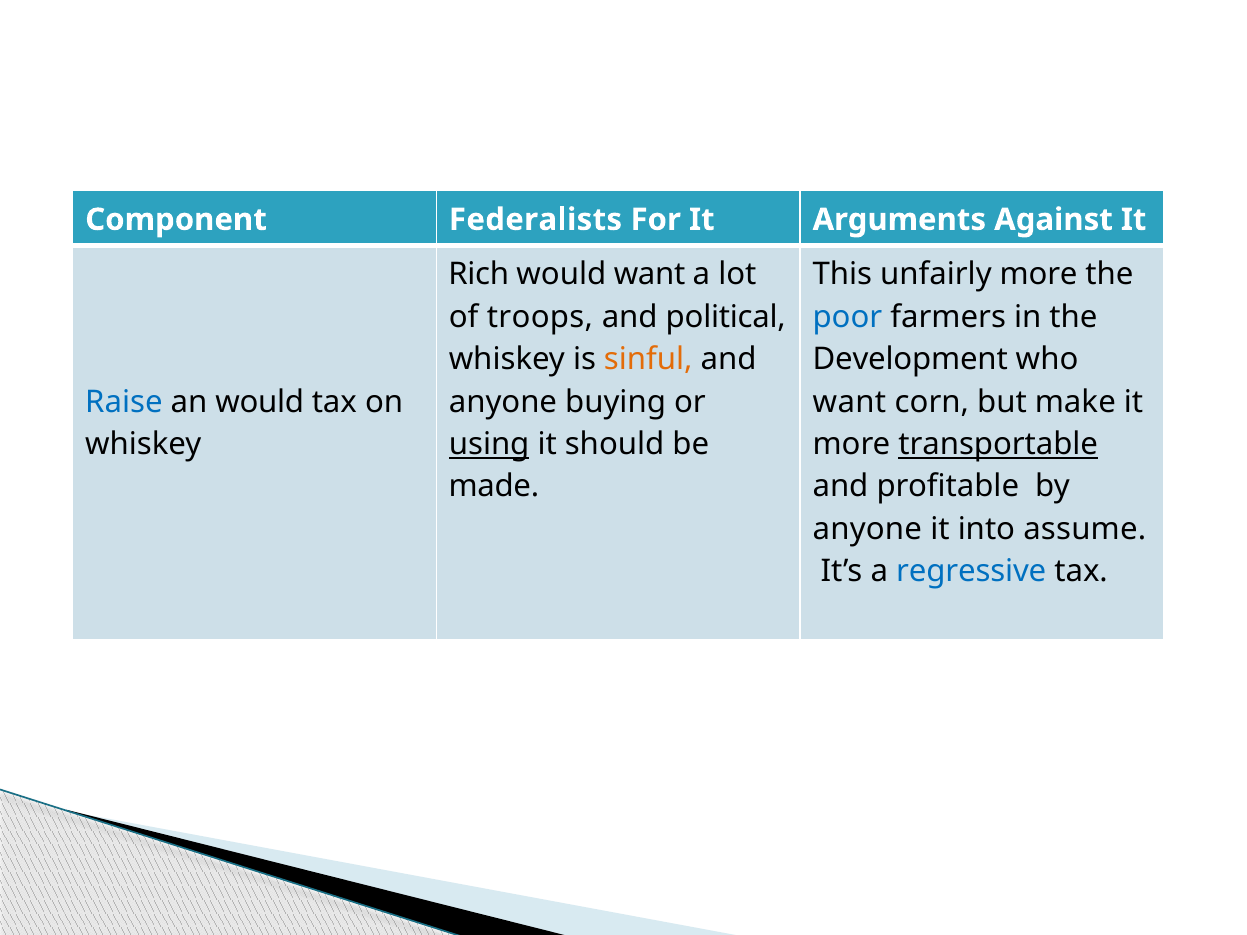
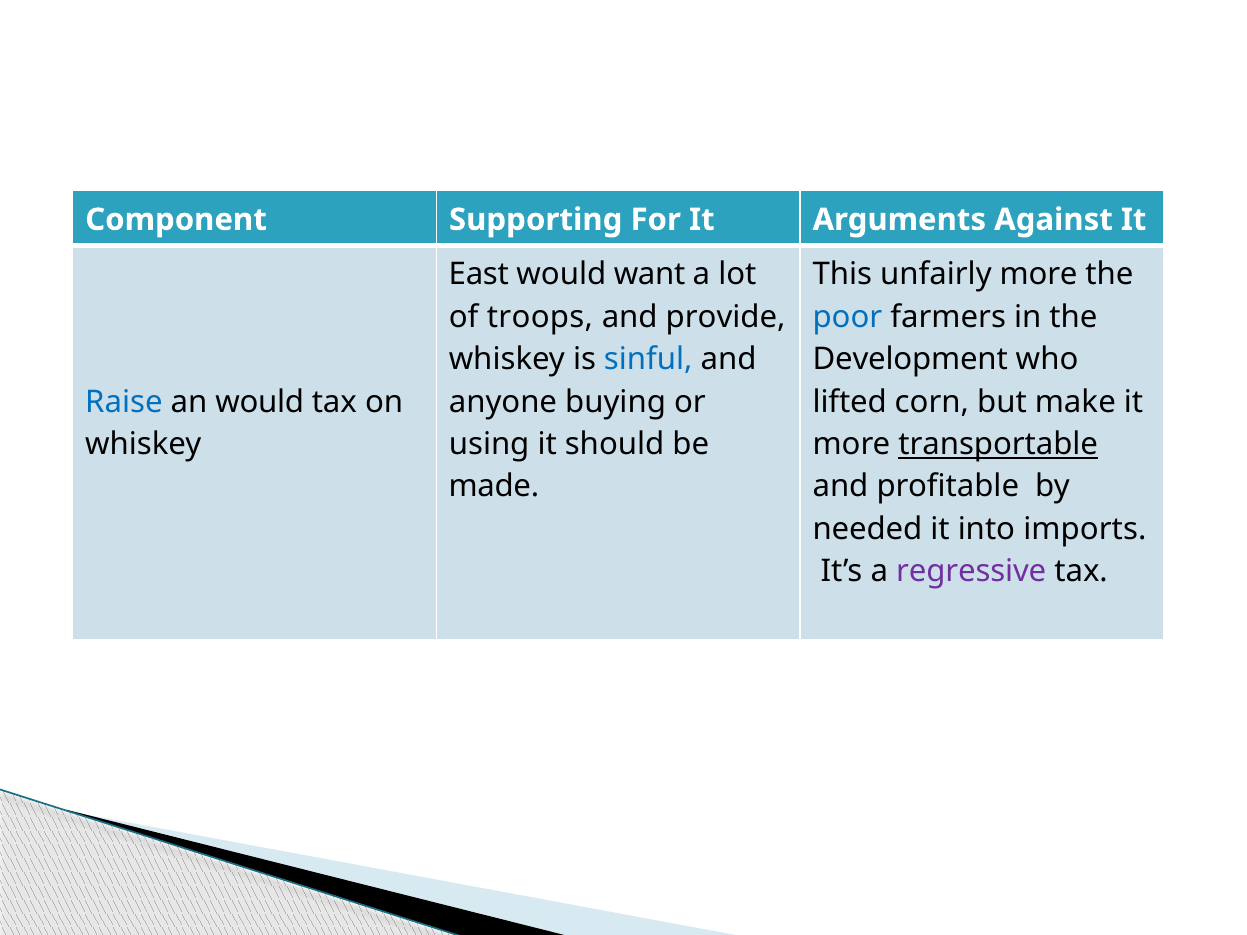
Federalists: Federalists -> Supporting
Rich: Rich -> East
political: political -> provide
sinful colour: orange -> blue
want at (849, 402): want -> lifted
using underline: present -> none
anyone at (867, 529): anyone -> needed
assume: assume -> imports
regressive colour: blue -> purple
